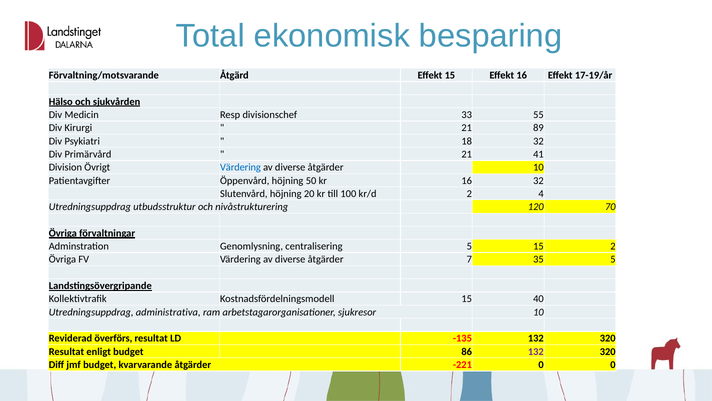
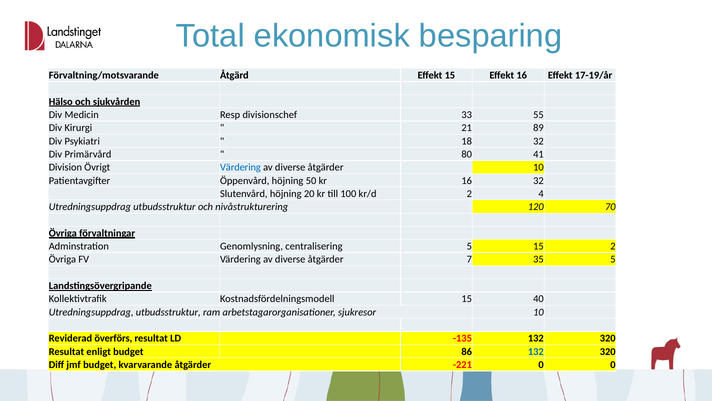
21 at (467, 154): 21 -> 80
administrativa at (168, 312): administrativa -> utbudsstruktur
132 at (536, 351) colour: purple -> blue
